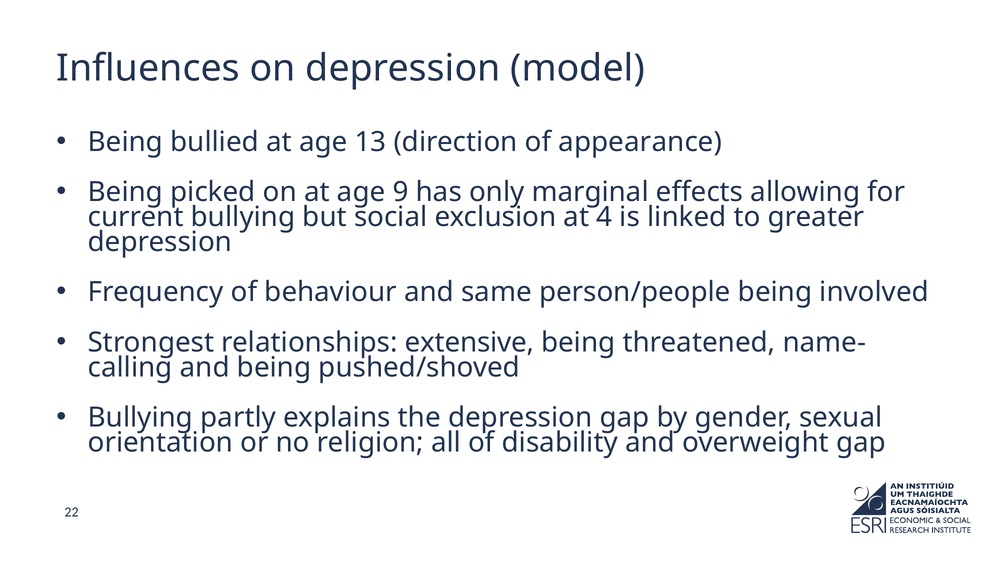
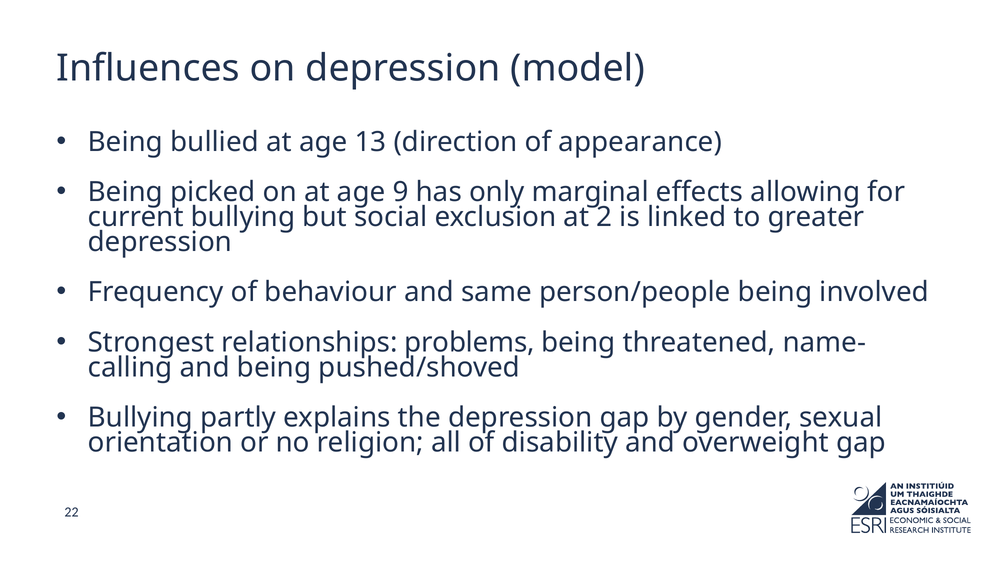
4: 4 -> 2
extensive: extensive -> problems
